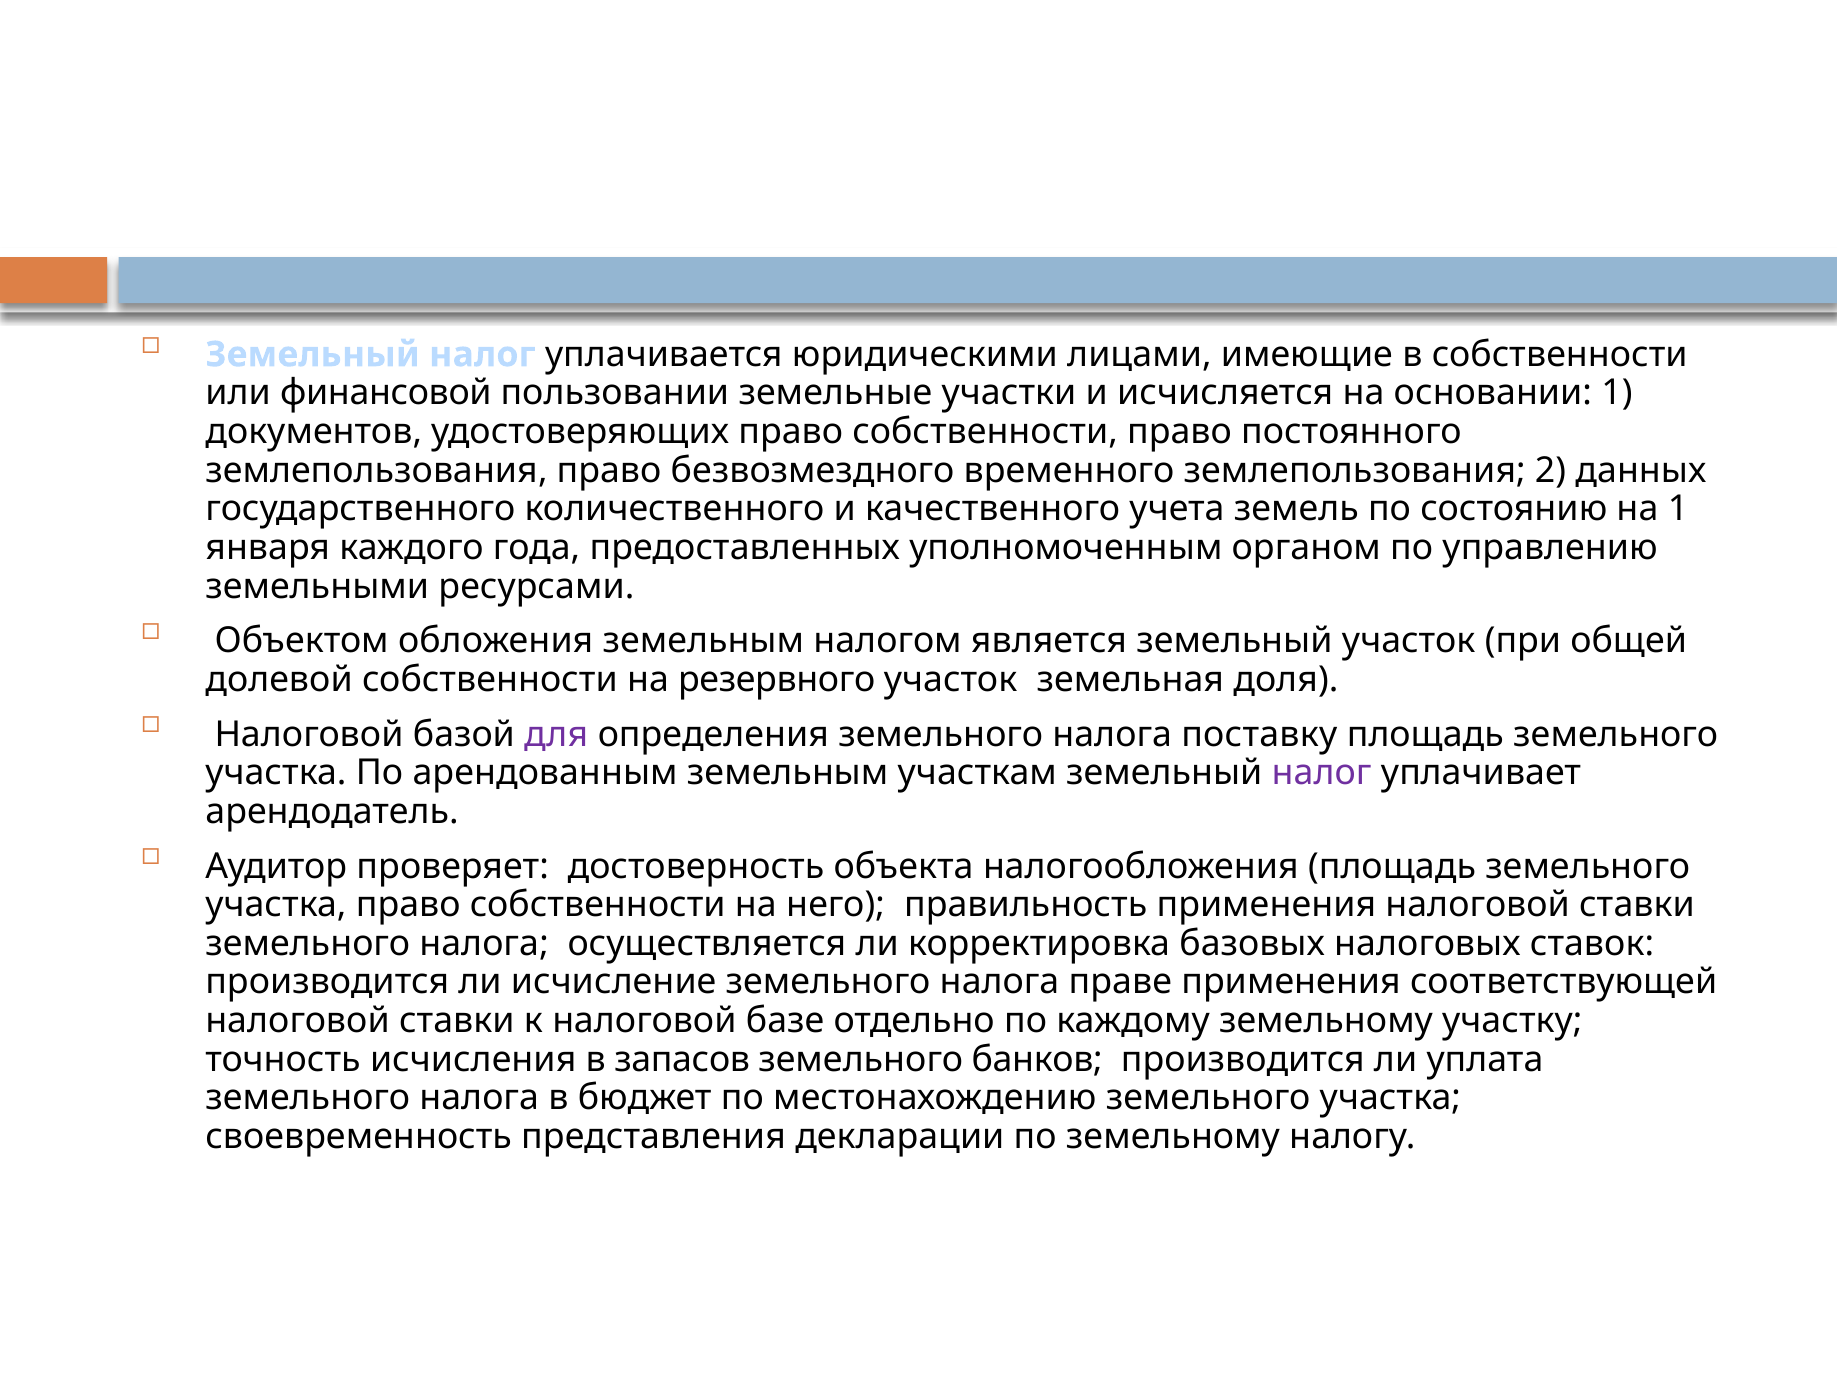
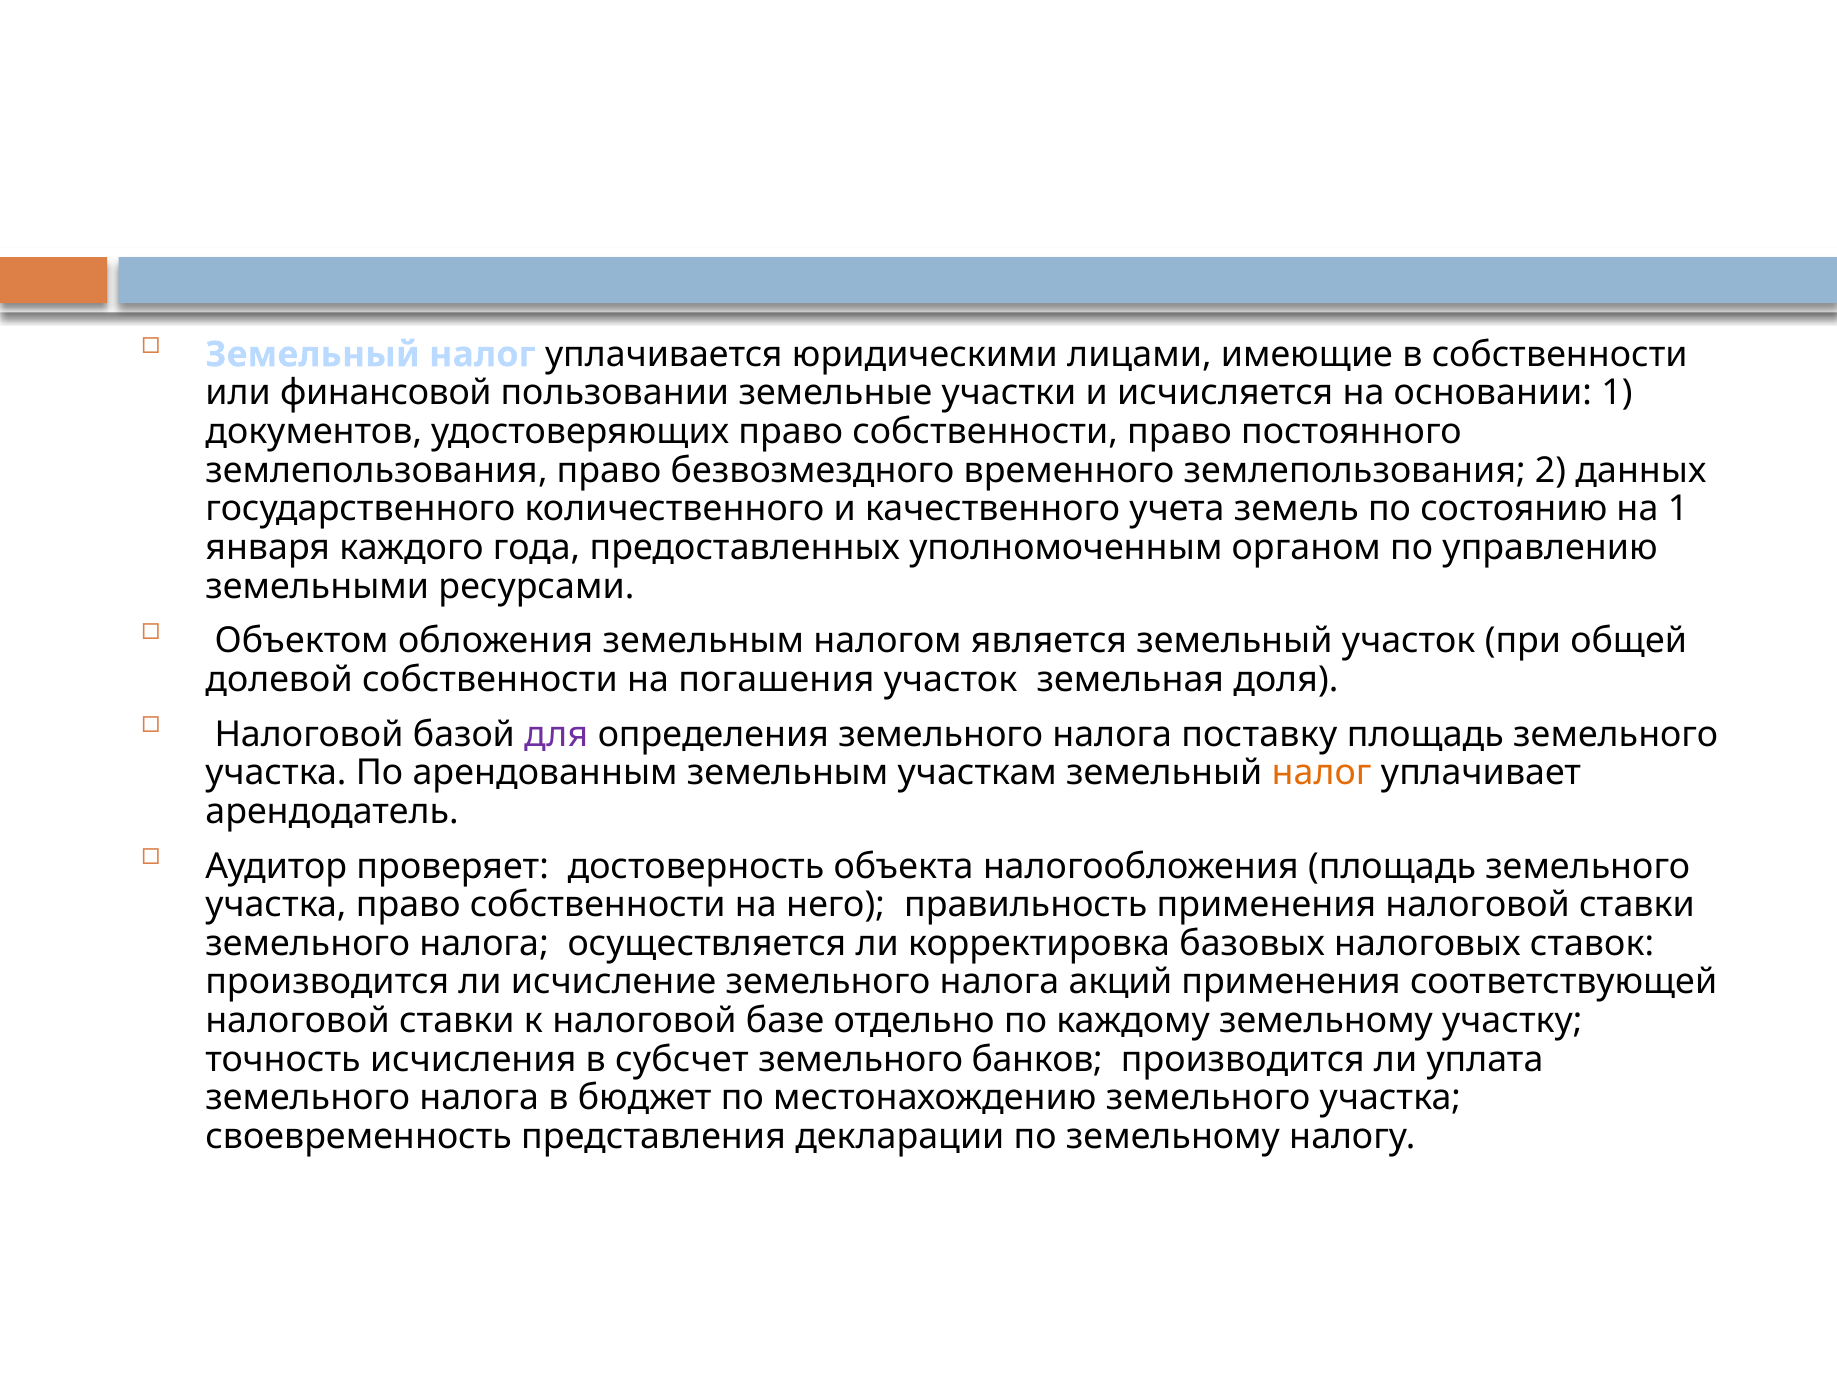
резервного: резервного -> погашения
налог at (1322, 773) colour: purple -> orange
праве: праве -> акций
запасов: запасов -> субсчет
